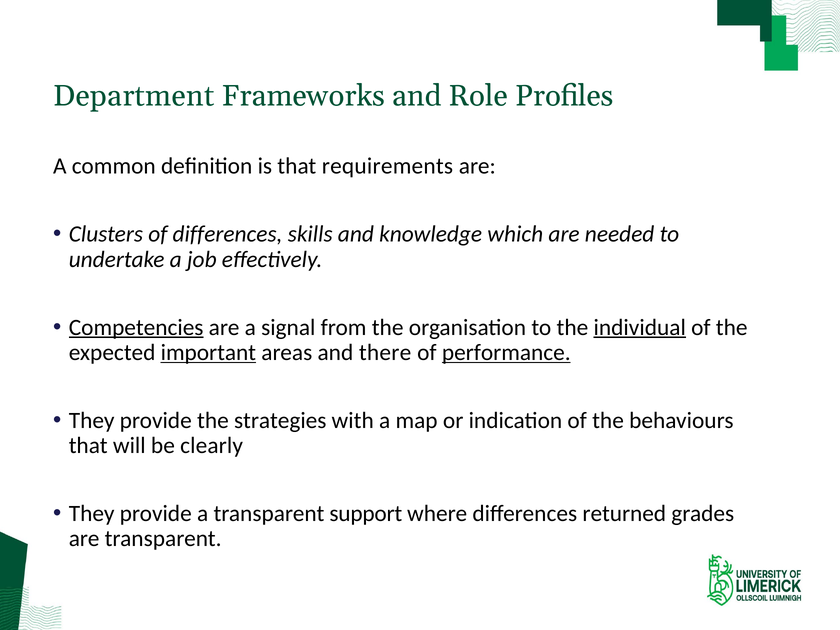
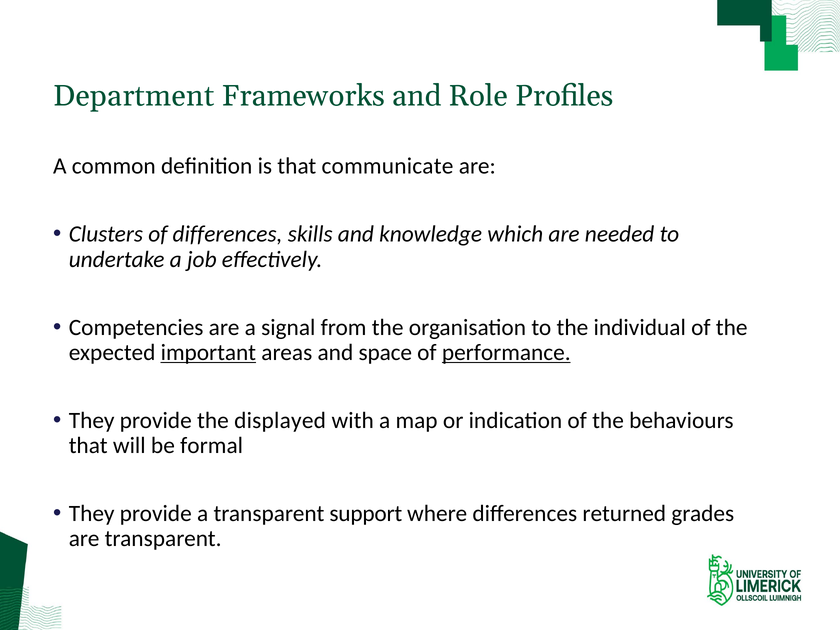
requirements: requirements -> communicate
Competencies underline: present -> none
individual underline: present -> none
there: there -> space
strategies: strategies -> displayed
clearly: clearly -> formal
